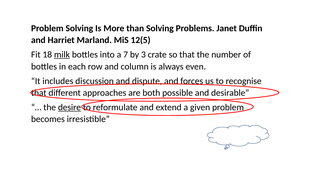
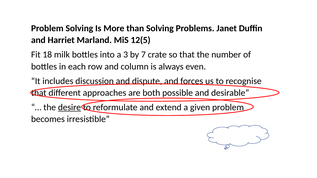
milk underline: present -> none
7: 7 -> 3
3: 3 -> 7
